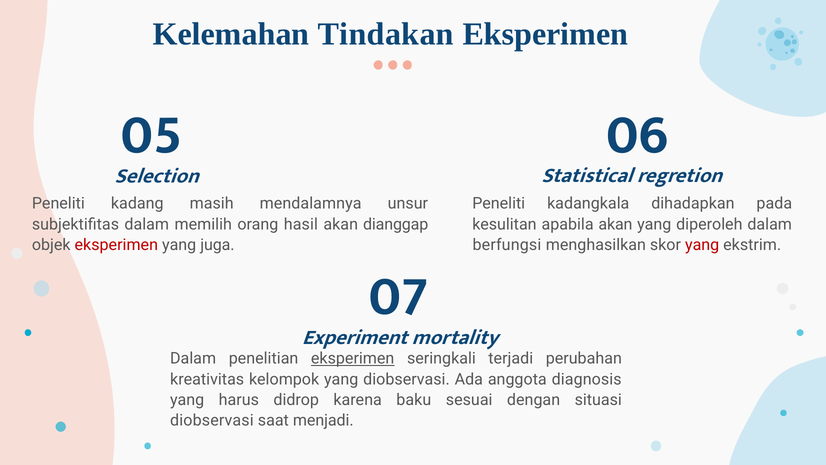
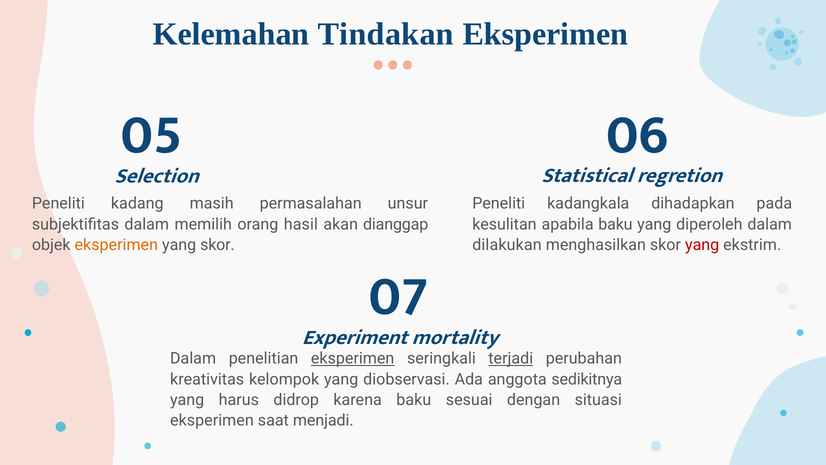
mendalamnya: mendalamnya -> permasalahan
apabila akan: akan -> baku
eksperimen at (116, 245) colour: red -> orange
yang juga: juga -> skor
berfungsi: berfungsi -> dilakukan
terjadi underline: none -> present
diagnosis: diagnosis -> sedikitnya
diobservasi at (212, 420): diobservasi -> eksperimen
